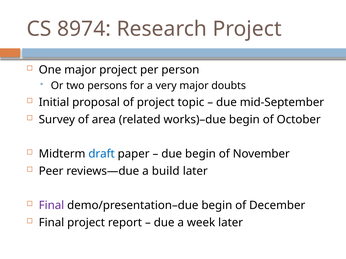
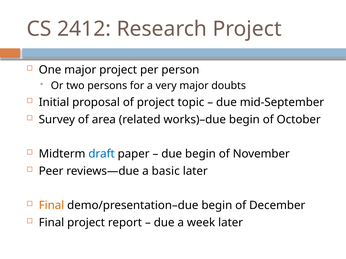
8974: 8974 -> 2412
build: build -> basic
Final at (51, 206) colour: purple -> orange
